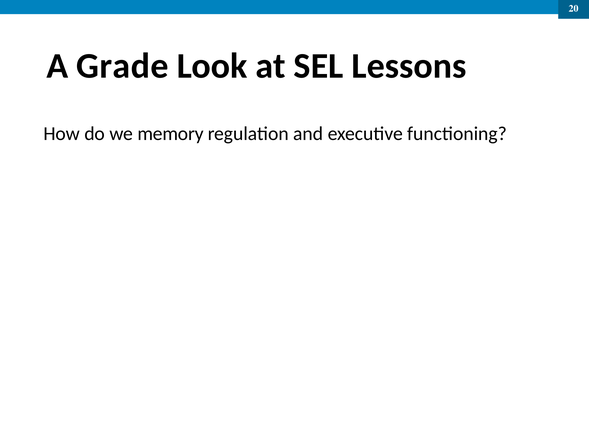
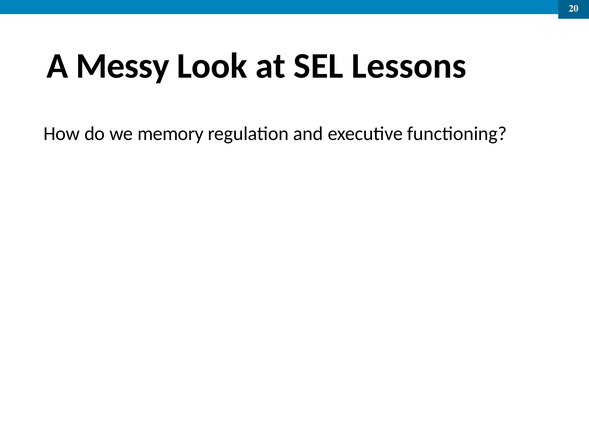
Grade: Grade -> Messy
